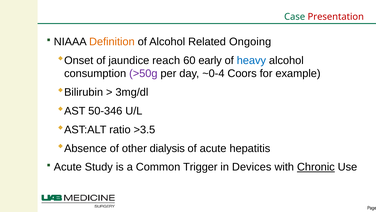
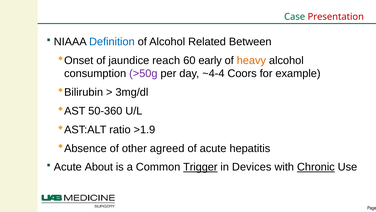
Definition colour: orange -> blue
Ongoing: Ongoing -> Between
heavy colour: blue -> orange
~0-4: ~0-4 -> ~4-4
50-346: 50-346 -> 50-360
>3.5: >3.5 -> >1.9
dialysis: dialysis -> agreed
Study: Study -> About
Trigger underline: none -> present
